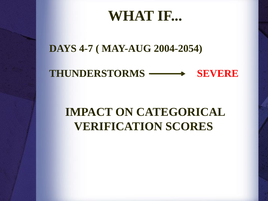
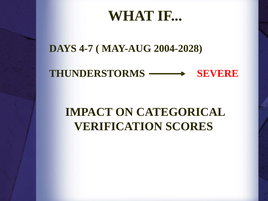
2004-2054: 2004-2054 -> 2004-2028
